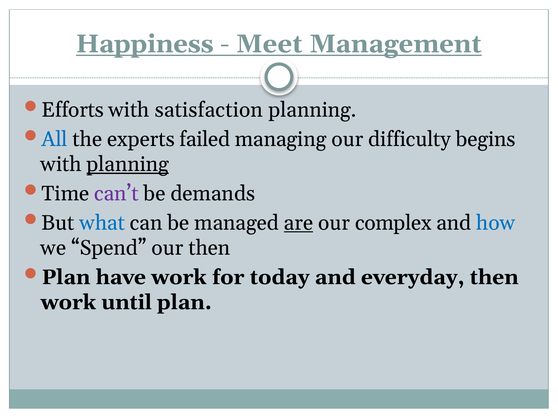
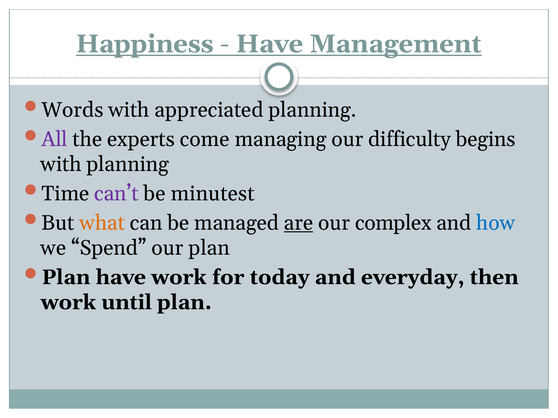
Meet at (269, 44): Meet -> Have
Efforts: Efforts -> Words
satisfaction: satisfaction -> appreciated
All colour: blue -> purple
failed: failed -> come
planning at (128, 164) underline: present -> none
demands: demands -> minutest
what colour: blue -> orange
our then: then -> plan
